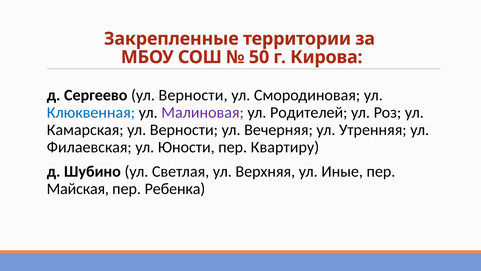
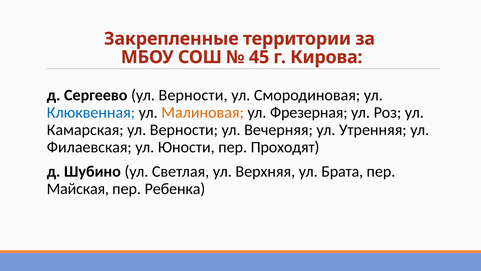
50: 50 -> 45
Малиновая colour: purple -> orange
Родителей: Родителей -> Фрезерная
Квартиру: Квартиру -> Проходят
Иные: Иные -> Брата
